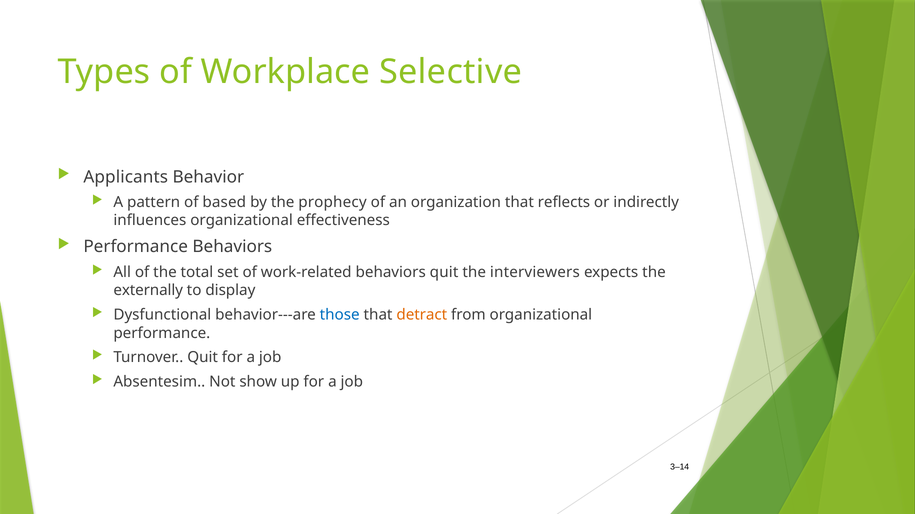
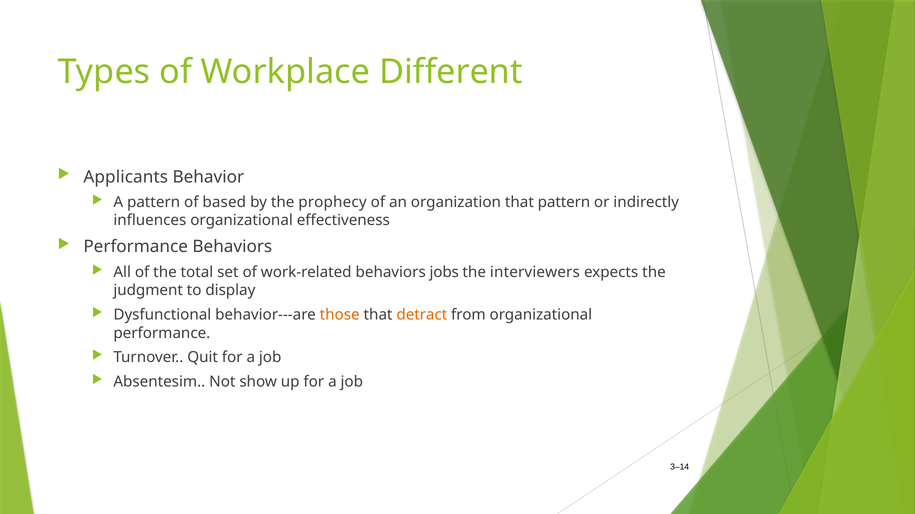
Selective: Selective -> Different
that reflects: reflects -> pattern
behaviors quit: quit -> jobs
externally: externally -> judgment
those colour: blue -> orange
